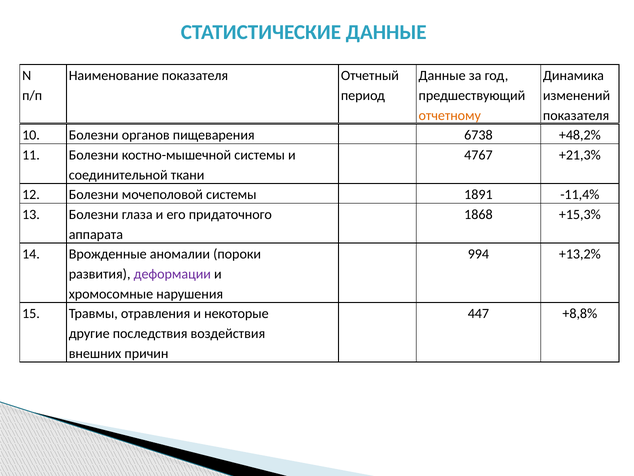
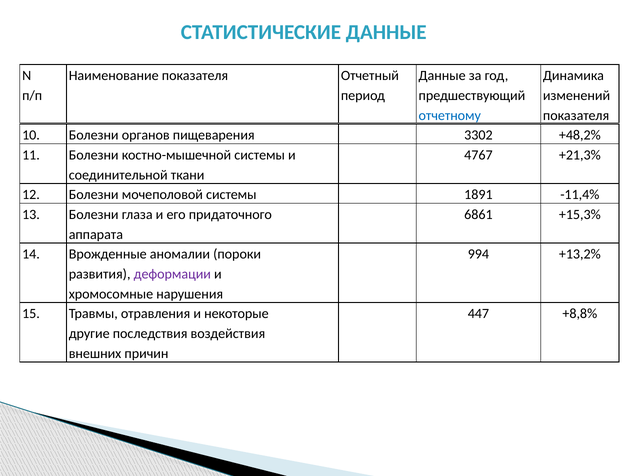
отчетному colour: orange -> blue
6738: 6738 -> 3302
1868: 1868 -> 6861
